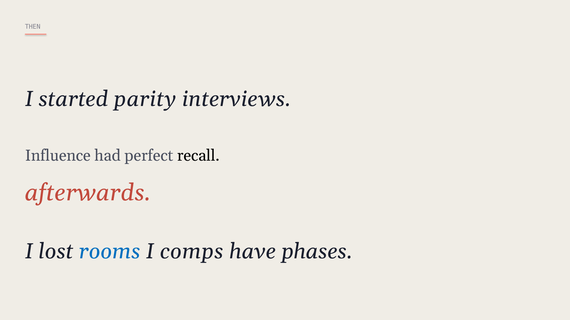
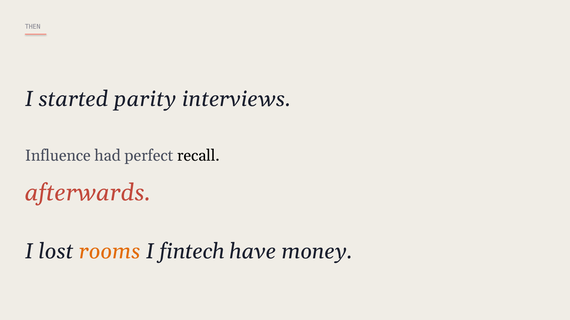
rooms colour: blue -> orange
comps: comps -> fintech
phases: phases -> money
